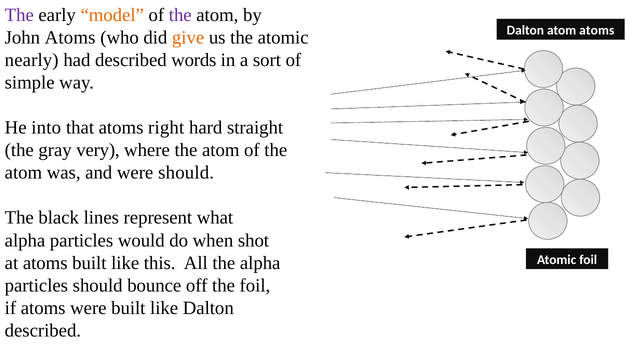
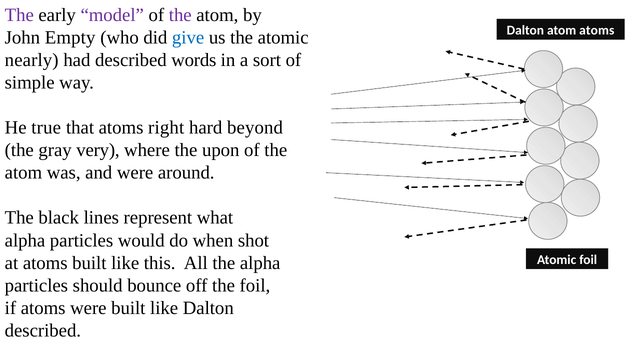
model colour: orange -> purple
John Atoms: Atoms -> Empty
give colour: orange -> blue
into: into -> true
straight: straight -> beyond
where the atom: atom -> upon
were should: should -> around
